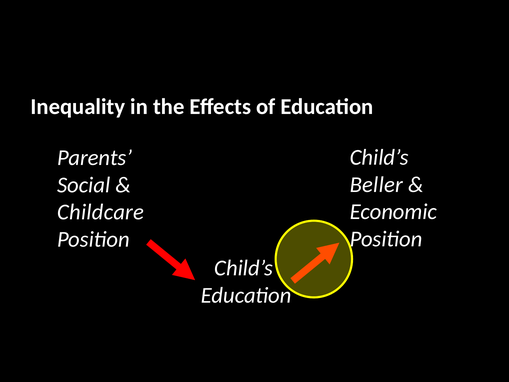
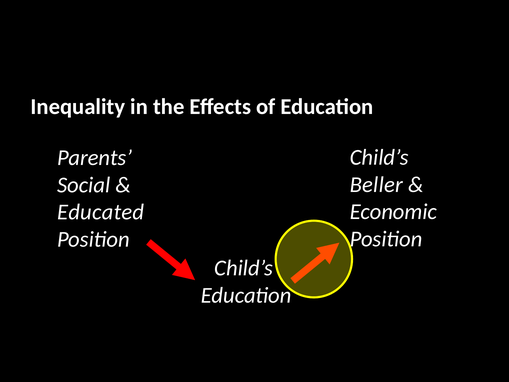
Childcare: Childcare -> Educated
